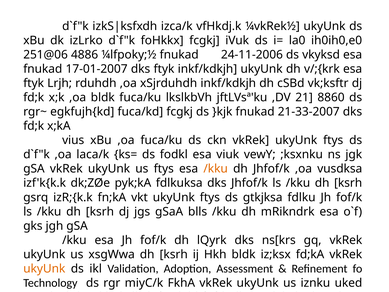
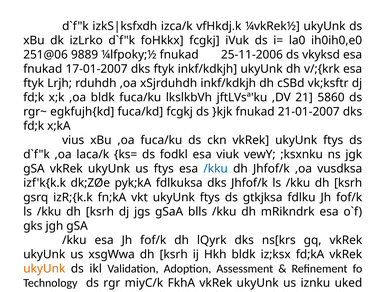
4886: 4886 -> 9889
24-11-2006: 24-11-2006 -> 25-11-2006
8860: 8860 -> 5860
21-33-2007: 21-33-2007 -> 21-01-2007
/kku at (216, 169) colour: orange -> blue
